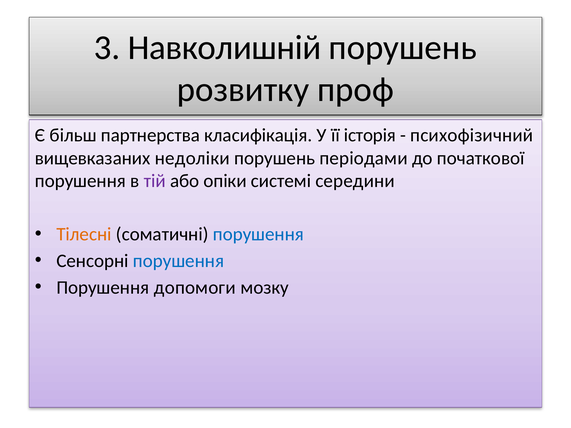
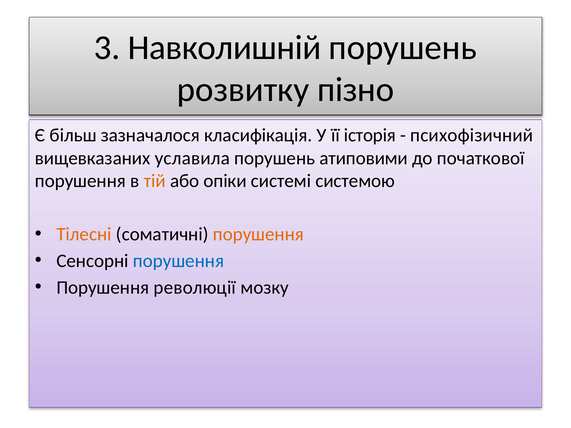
проф: проф -> пізно
партнерства: партнерства -> зазначалося
недоліки: недоліки -> уславила
періодами: періодами -> атиповими
тій colour: purple -> orange
середини: середини -> системою
порушення at (258, 234) colour: blue -> orange
допомоги: допомоги -> революції
